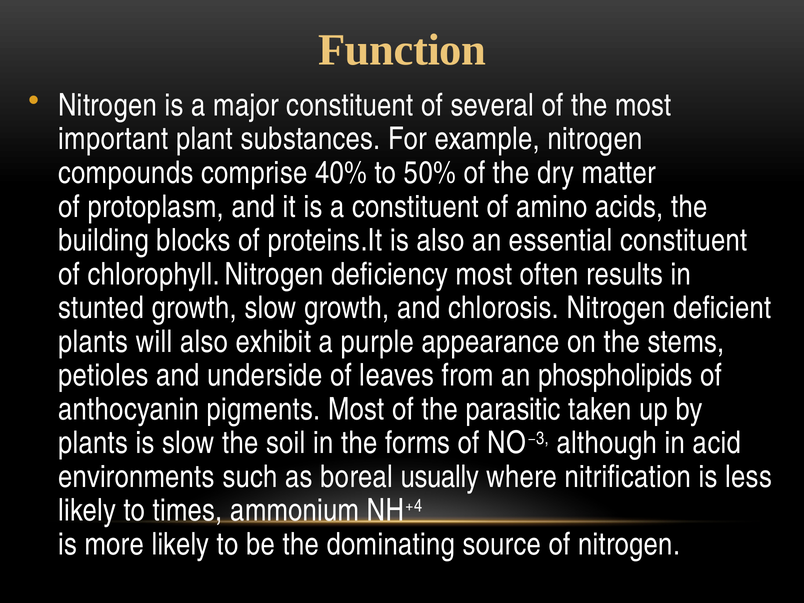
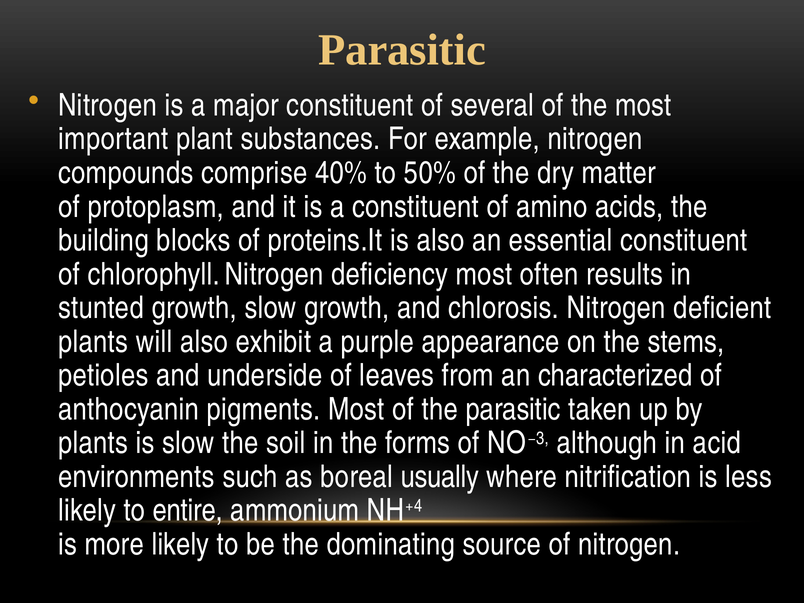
Function at (402, 50): Function -> Parasitic
phospholipids: phospholipids -> characterized
times: times -> entire
